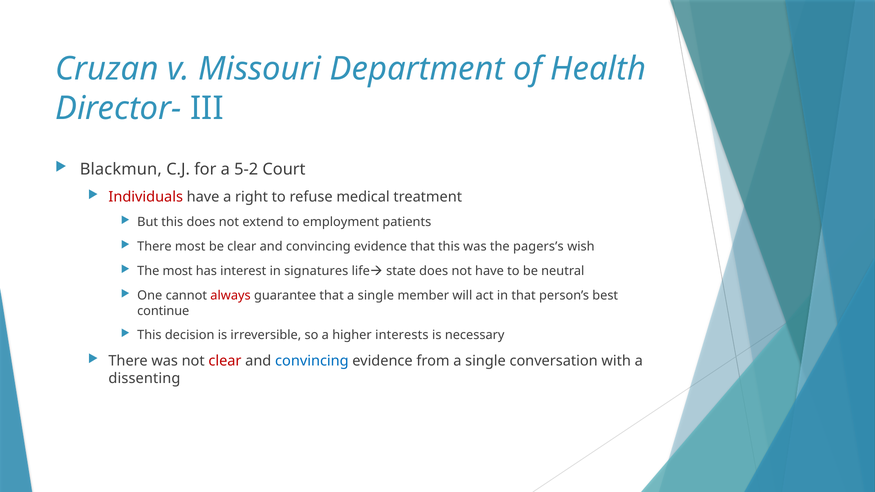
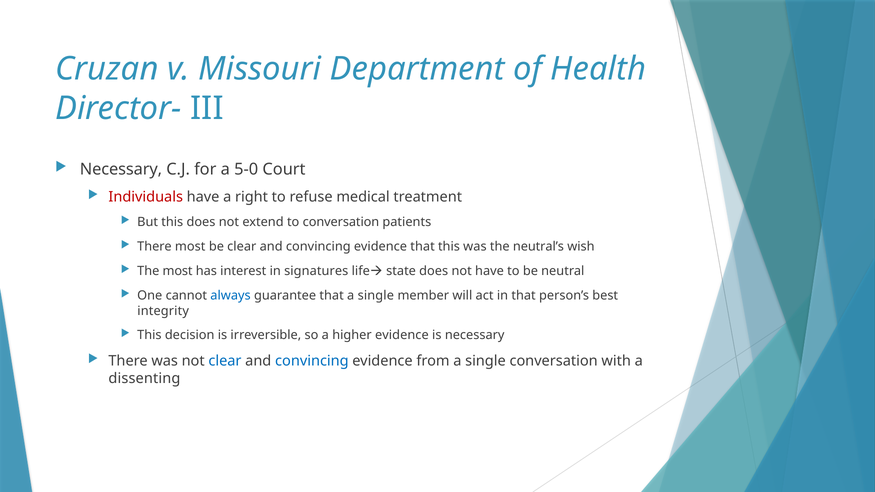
Blackmun at (121, 169): Blackmun -> Necessary
5-2: 5-2 -> 5-0
to employment: employment -> conversation
pagers’s: pagers’s -> neutral’s
always colour: red -> blue
continue: continue -> integrity
higher interests: interests -> evidence
clear at (225, 361) colour: red -> blue
